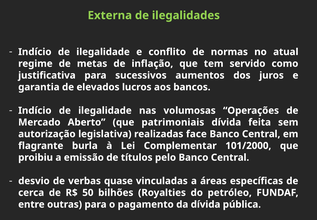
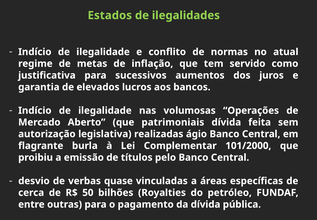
Externa: Externa -> Estados
face: face -> ágio
